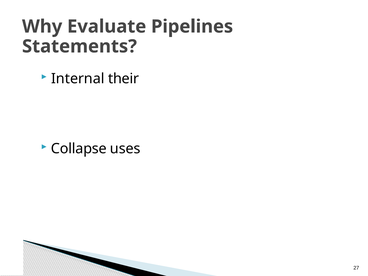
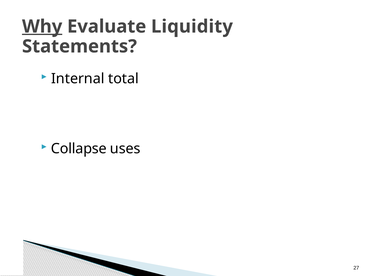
Why underline: none -> present
Pipelines: Pipelines -> Liquidity
their: their -> total
